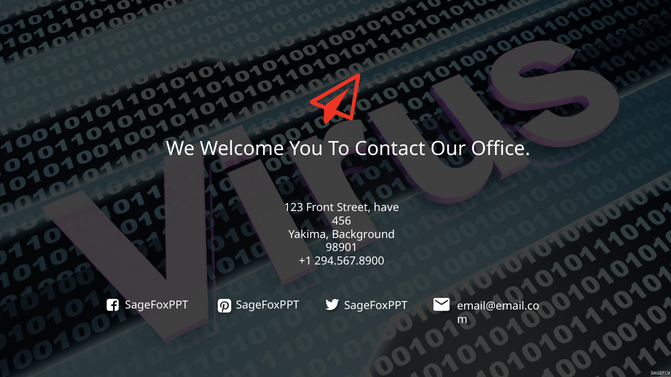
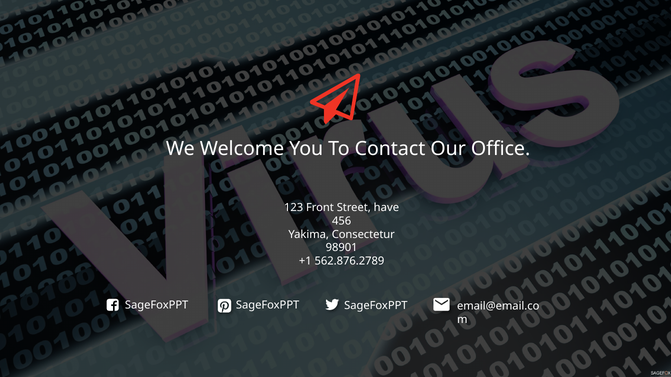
Background: Background -> Consectetur
294.567.8900: 294.567.8900 -> 562.876.2789
